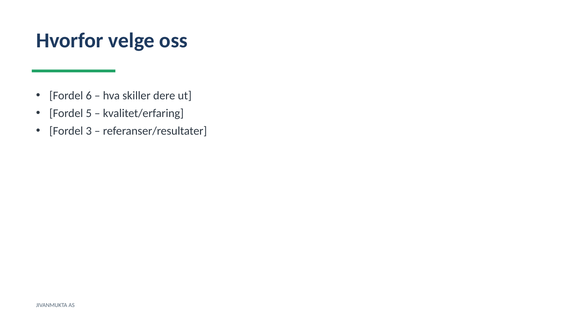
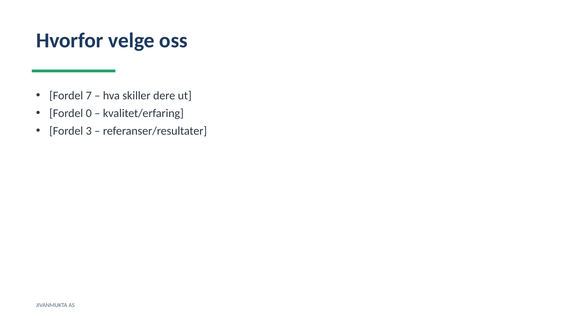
6: 6 -> 7
5: 5 -> 0
